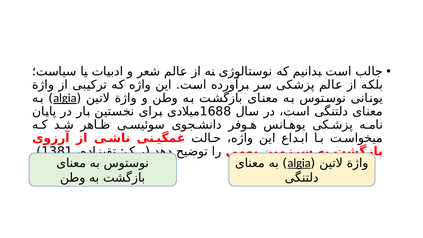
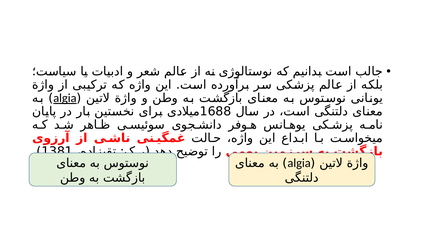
algia at (299, 163) underline: present -> none
